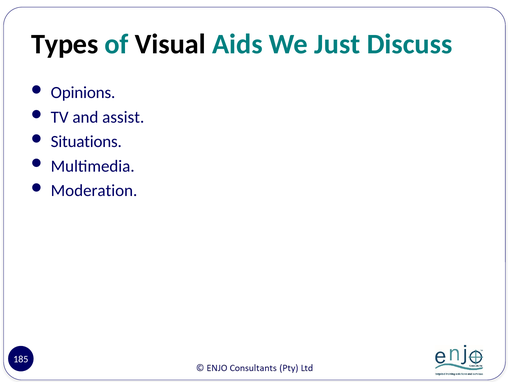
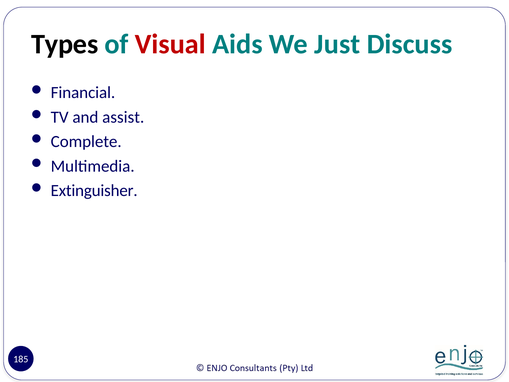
Visual colour: black -> red
Opinions: Opinions -> Financial
Situations: Situations -> Complete
Moderation: Moderation -> Extinguisher
